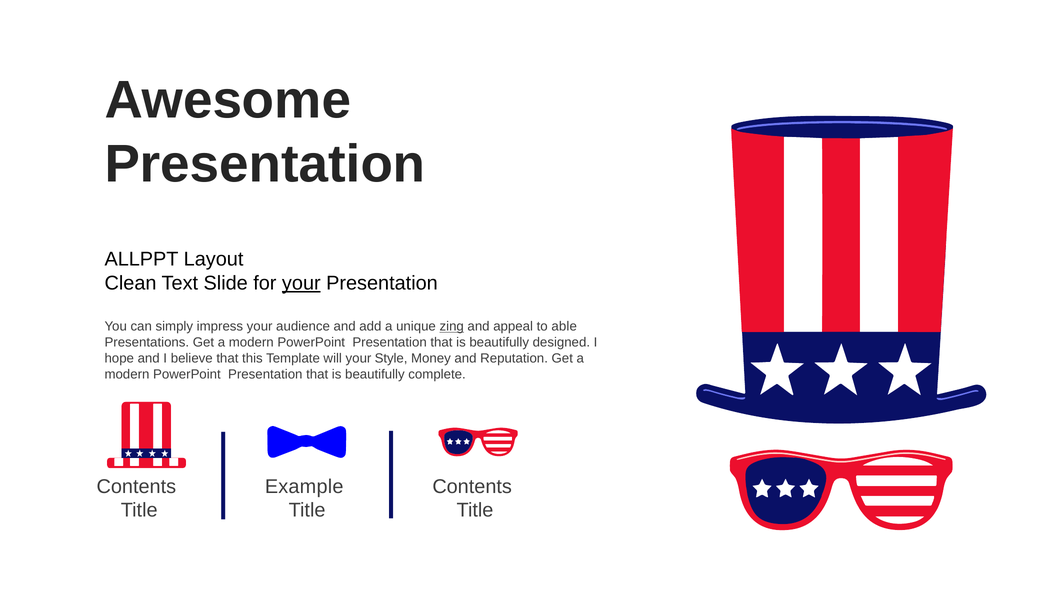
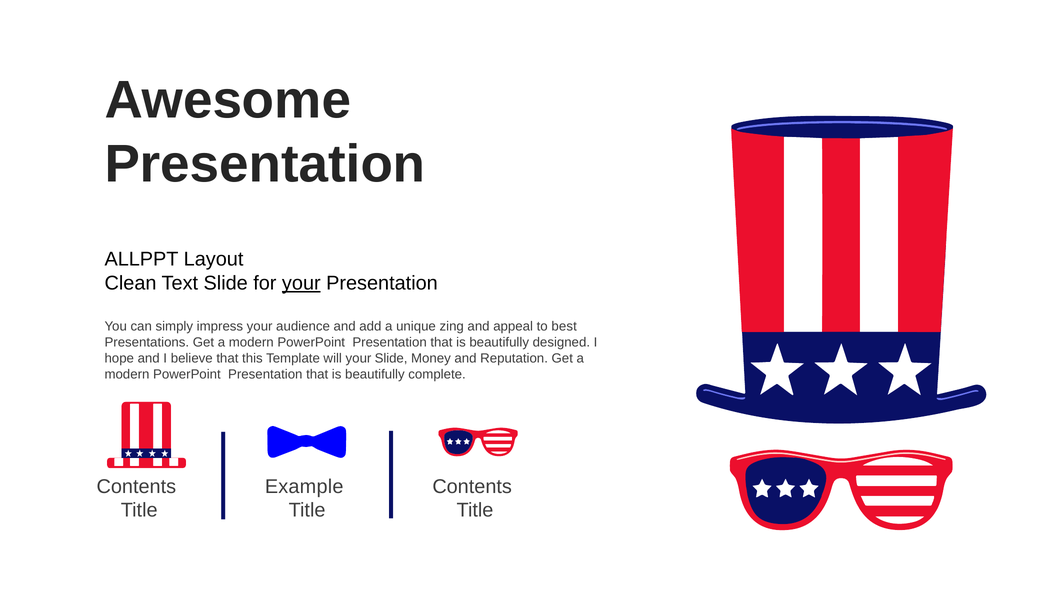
zing underline: present -> none
able: able -> best
your Style: Style -> Slide
